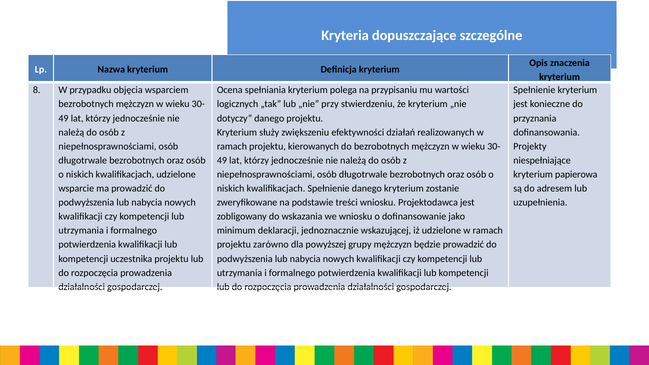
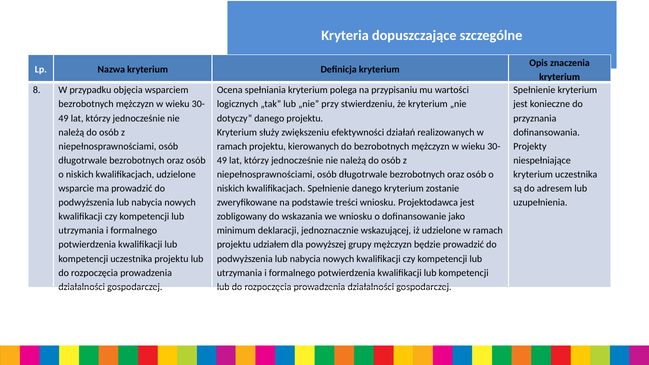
kryterium papierowa: papierowa -> uczestnika
zarówno: zarówno -> udziałem
